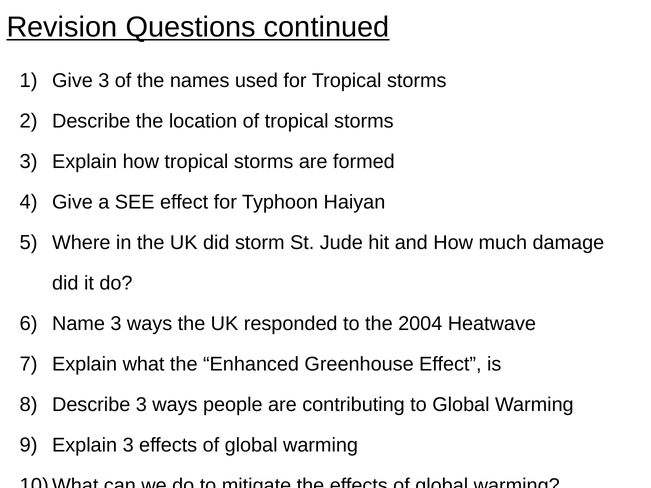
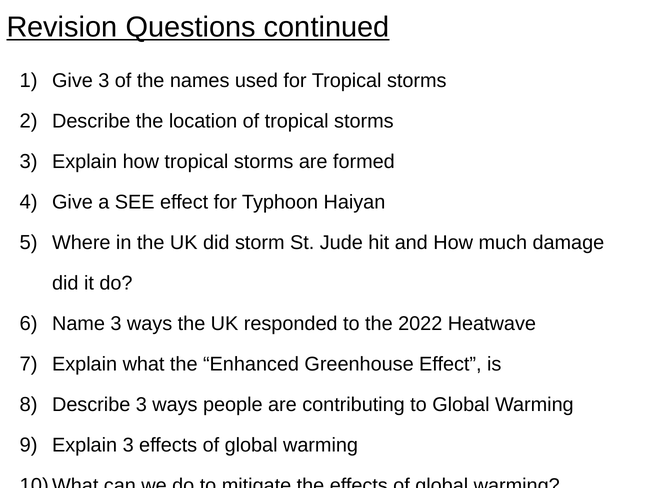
2004: 2004 -> 2022
